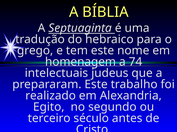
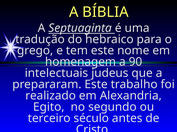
74: 74 -> 90
